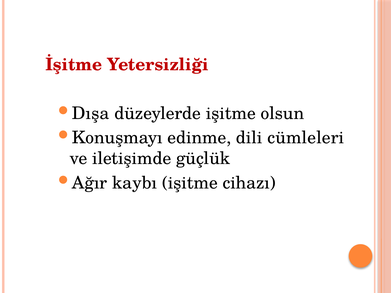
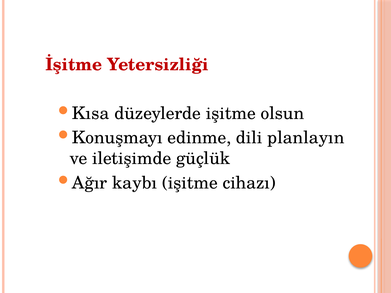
Dışa: Dışa -> Kısa
cümleleri: cümleleri -> planlayın
